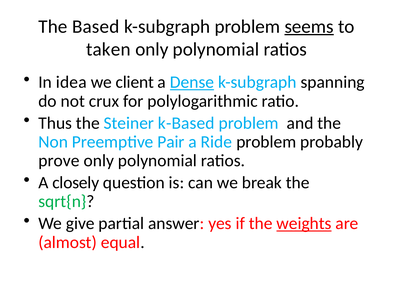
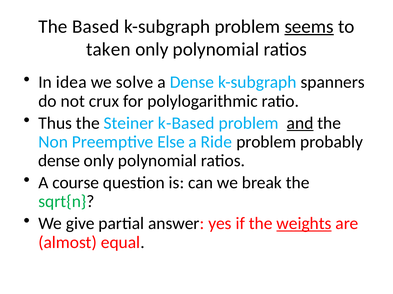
client: client -> solve
Dense at (192, 82) underline: present -> none
spanning: spanning -> spanners
and underline: none -> present
Pair: Pair -> Else
prove at (59, 161): prove -> dense
closely: closely -> course
